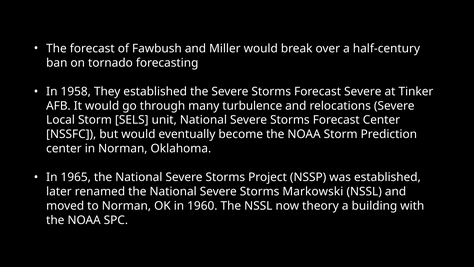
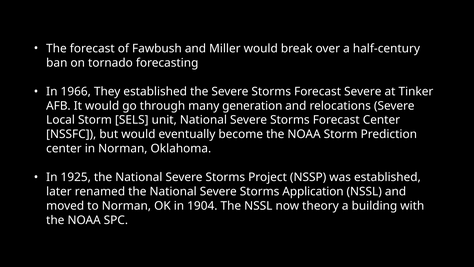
1958: 1958 -> 1966
turbulence: turbulence -> generation
1965: 1965 -> 1925
Markowski: Markowski -> Application
1960: 1960 -> 1904
